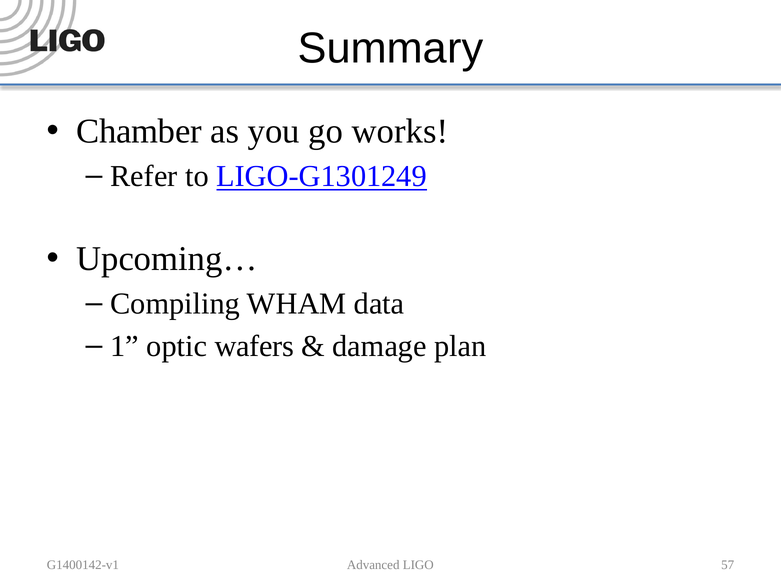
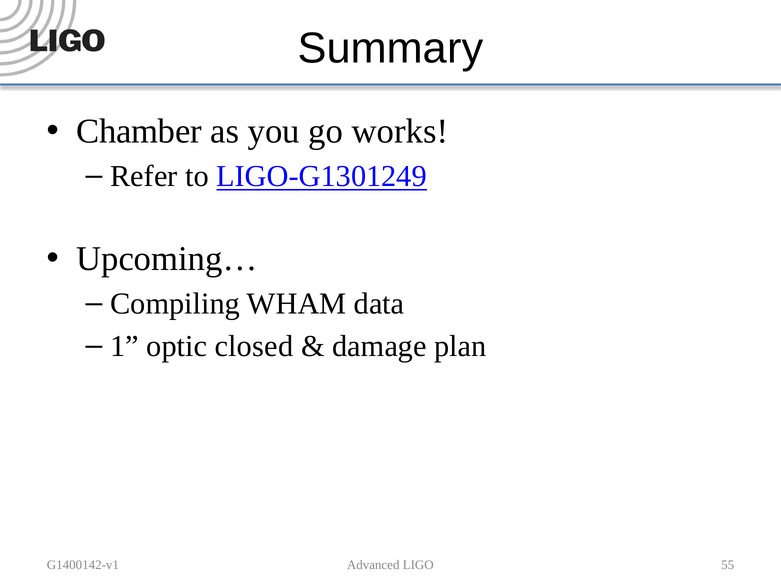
wafers: wafers -> closed
57: 57 -> 55
